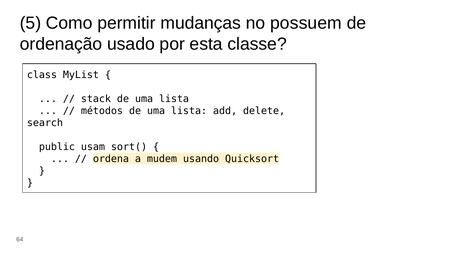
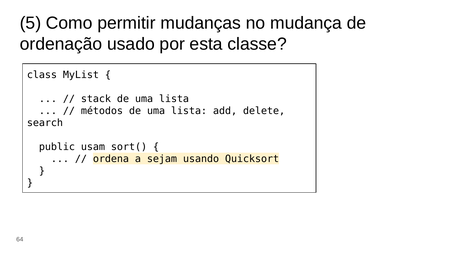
possuem: possuem -> mudança
mudem: mudem -> sejam
